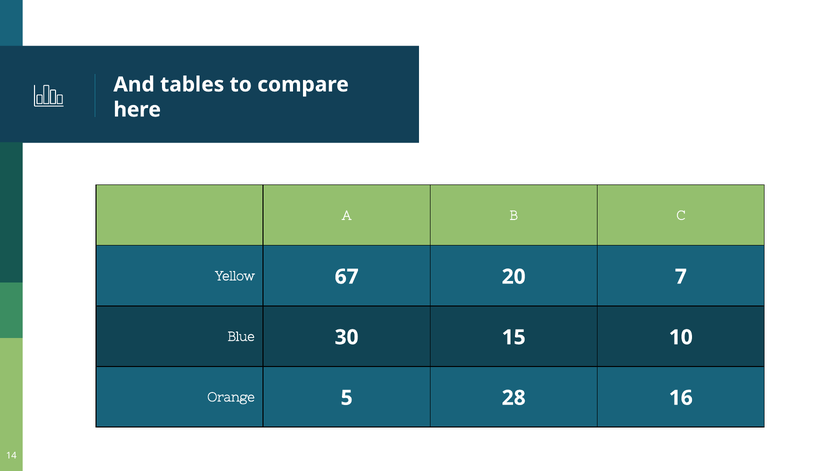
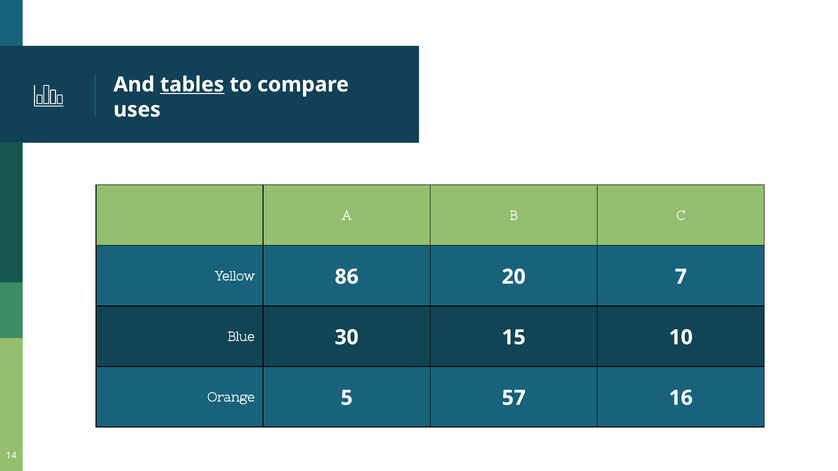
tables underline: none -> present
here: here -> uses
67: 67 -> 86
28: 28 -> 57
